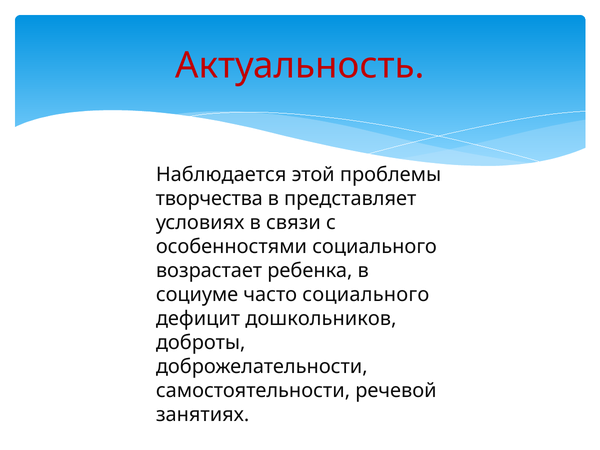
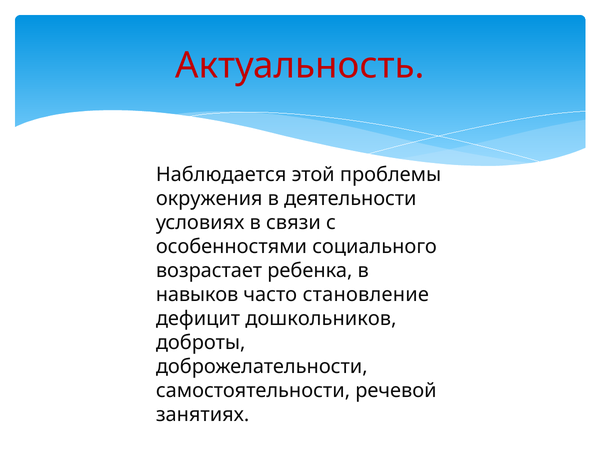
творчества: творчества -> окружения
представляет: представляет -> деятельности
социуме: социуме -> навыков
часто социального: социального -> становление
